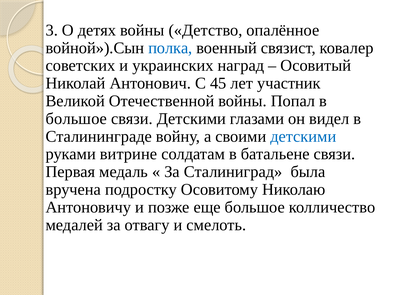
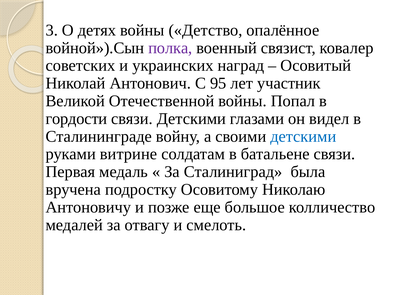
полка colour: blue -> purple
45: 45 -> 95
большое at (76, 119): большое -> гордости
